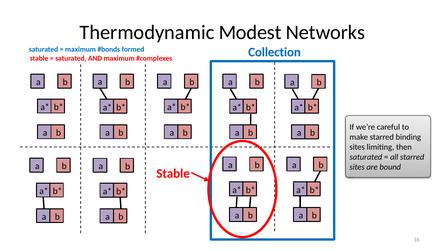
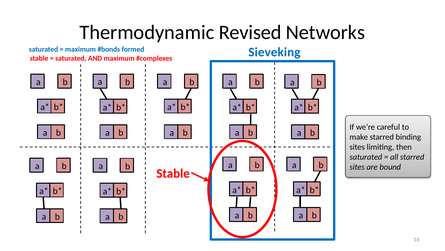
Modest: Modest -> Revised
Collection: Collection -> Sieveking
